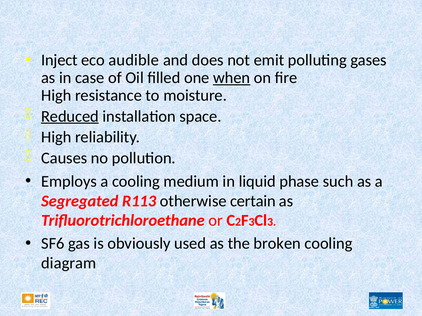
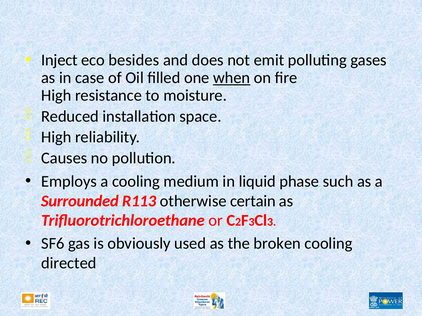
audible: audible -> besides
Reduced underline: present -> none
Segregated: Segregated -> Surrounded
diagram: diagram -> directed
